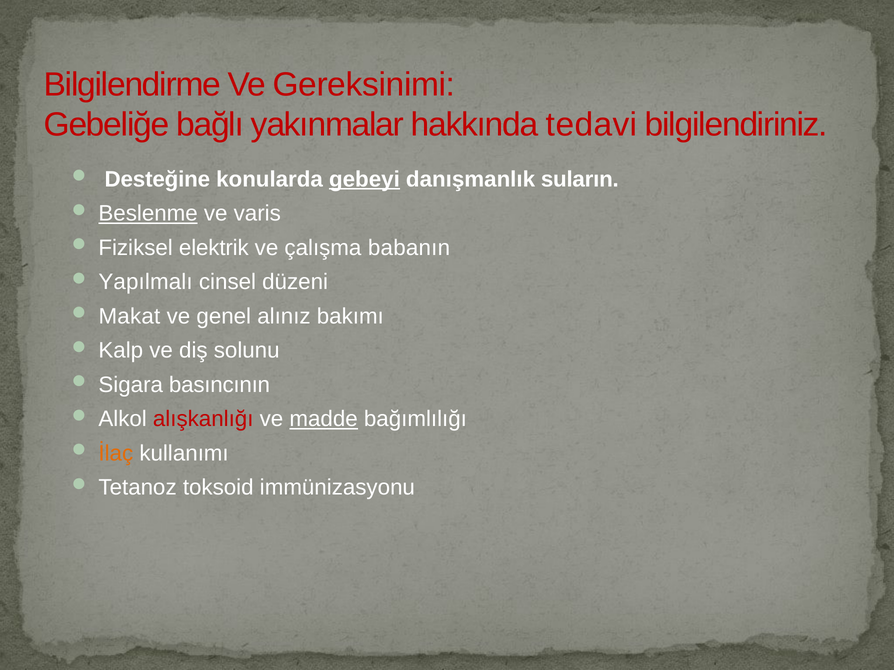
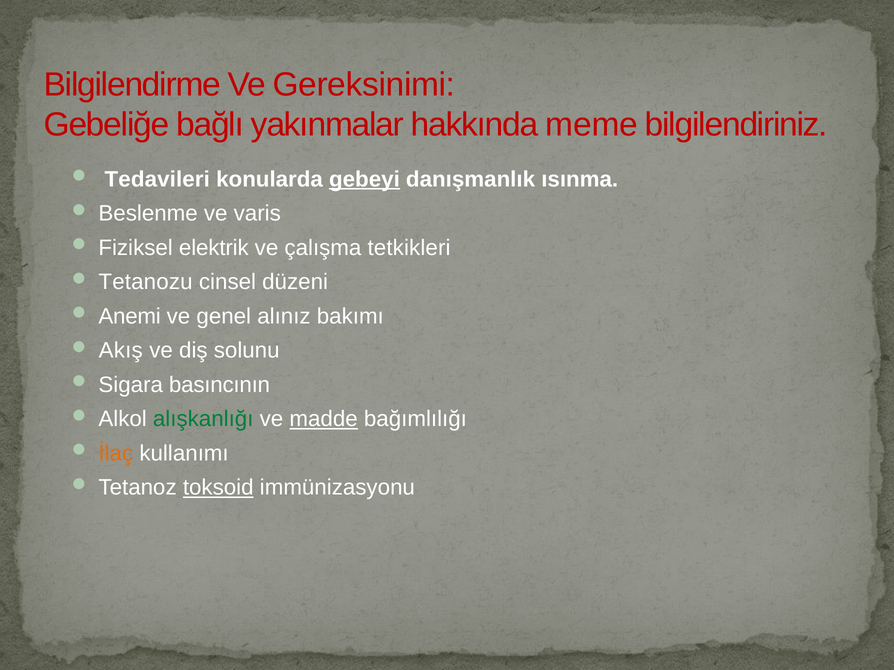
tedavi: tedavi -> meme
Desteğine: Desteğine -> Tedavileri
suların: suların -> ısınma
Beslenme underline: present -> none
babanın: babanın -> tetkikleri
Yapılmalı: Yapılmalı -> Tetanozu
Makat: Makat -> Anemi
Kalp: Kalp -> Akış
alışkanlığı colour: red -> green
toksoid underline: none -> present
